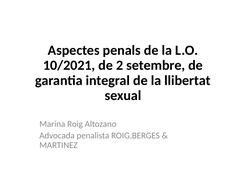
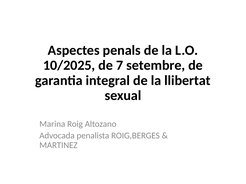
10/2021: 10/2021 -> 10/2025
2: 2 -> 7
